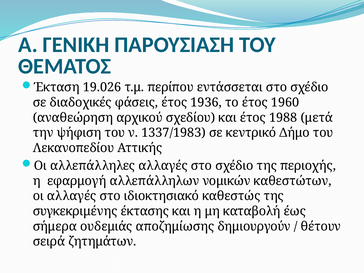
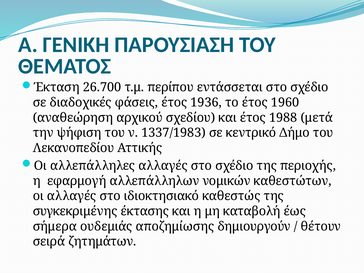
19.026: 19.026 -> 26.700
